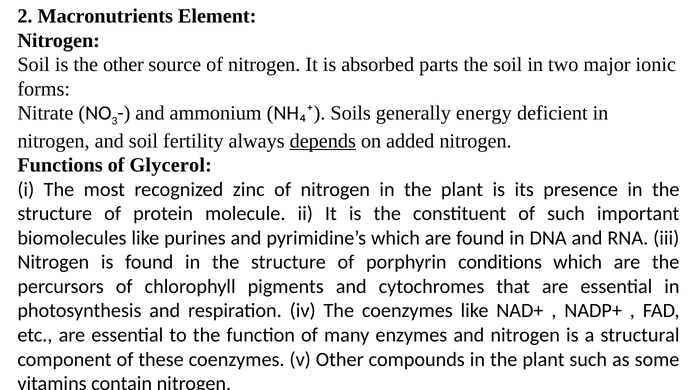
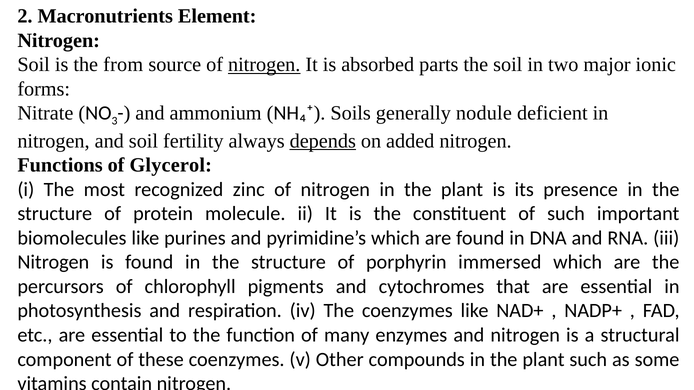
the other: other -> from
nitrogen at (264, 65) underline: none -> present
energy: energy -> nodule
conditions: conditions -> immersed
